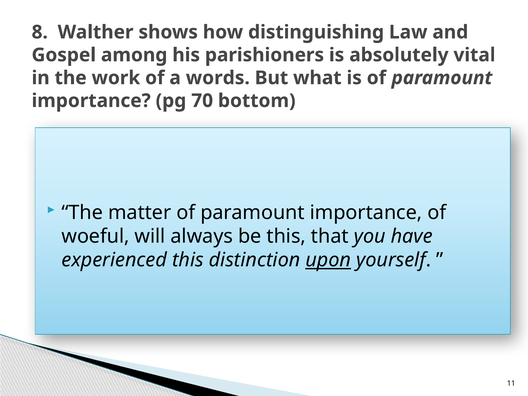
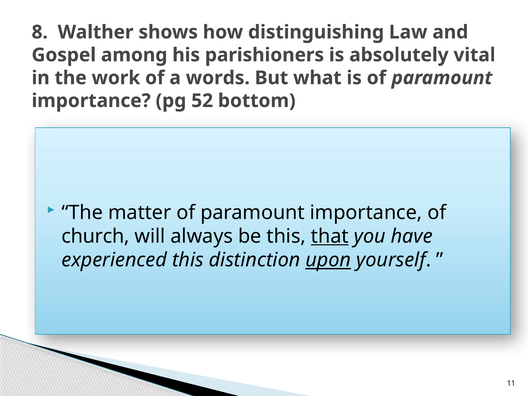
70: 70 -> 52
woeful: woeful -> church
that underline: none -> present
